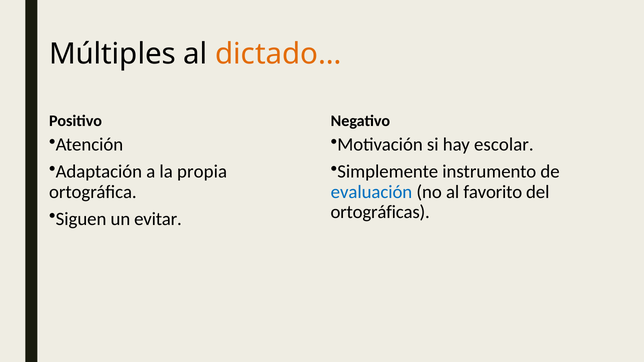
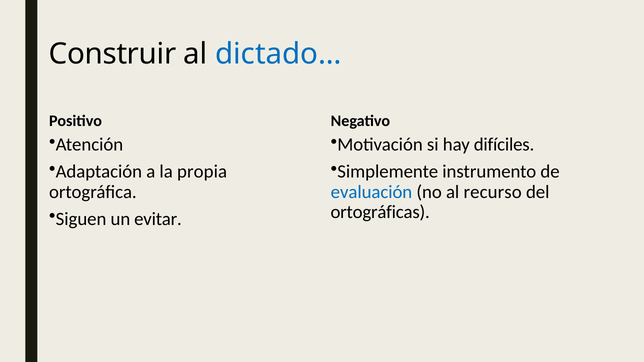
Múltiples: Múltiples -> Construir
dictado… colour: orange -> blue
escolar: escolar -> difíciles
favorito: favorito -> recurso
